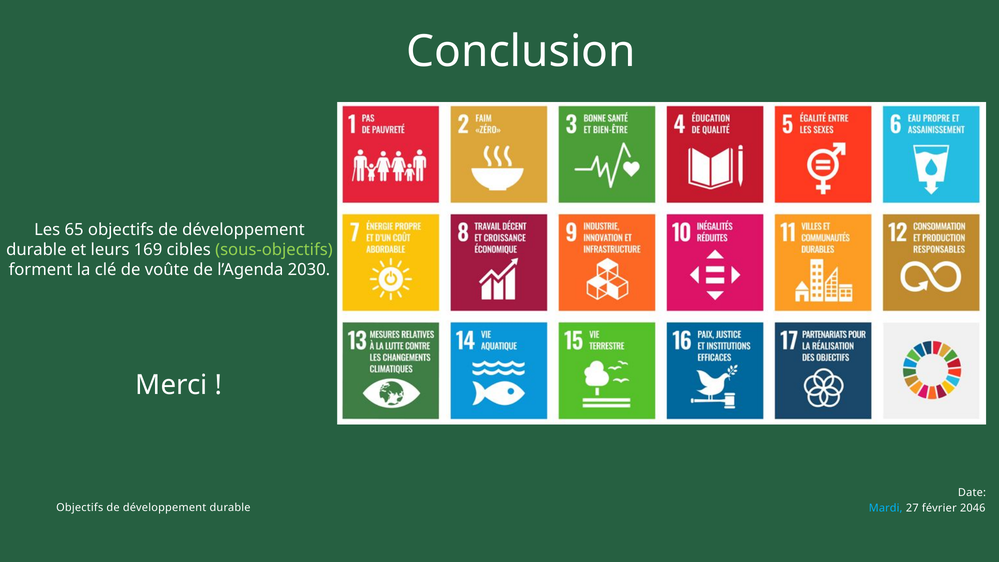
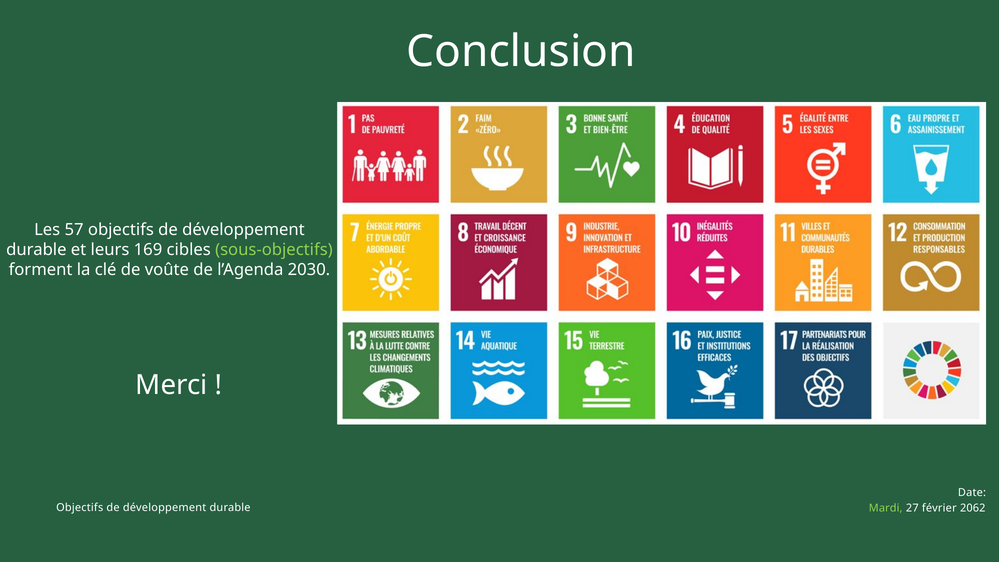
65: 65 -> 57
Mardi colour: light blue -> light green
2046: 2046 -> 2062
